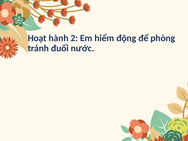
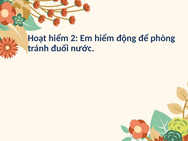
Hoạt hành: hành -> hiểm
